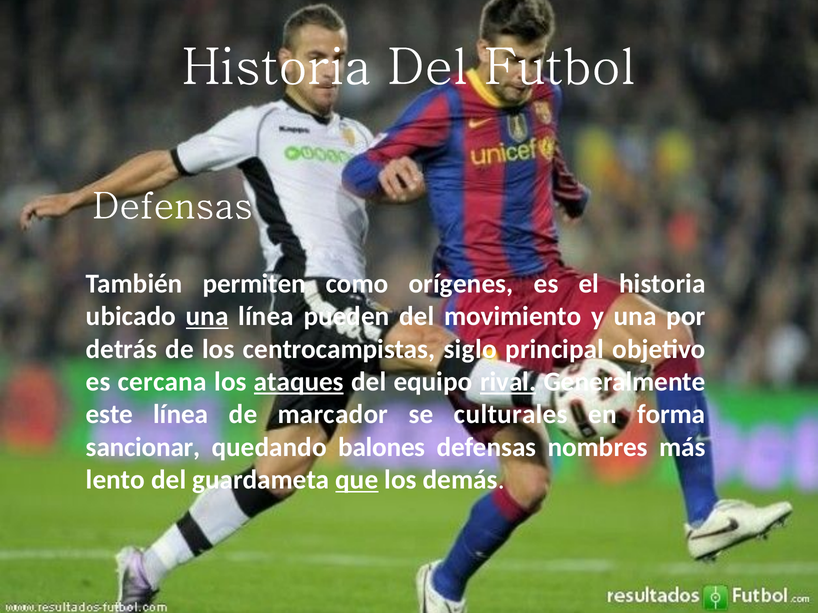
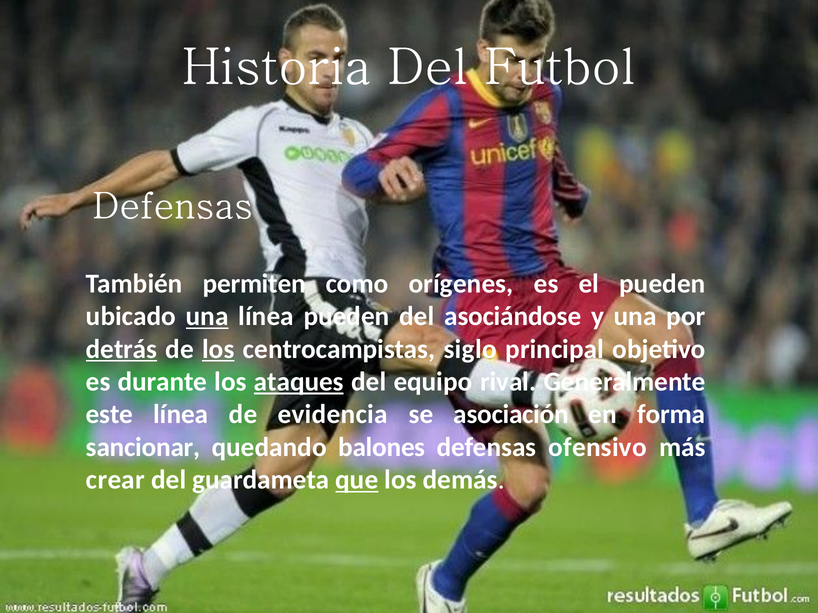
el historia: historia -> pueden
movimiento: movimiento -> asociándose
detrás underline: none -> present
los at (218, 349) underline: none -> present
cercana: cercana -> durante
rival underline: present -> none
marcador: marcador -> evidencia
culturales: culturales -> asociación
nombres: nombres -> ofensivo
lento: lento -> crear
